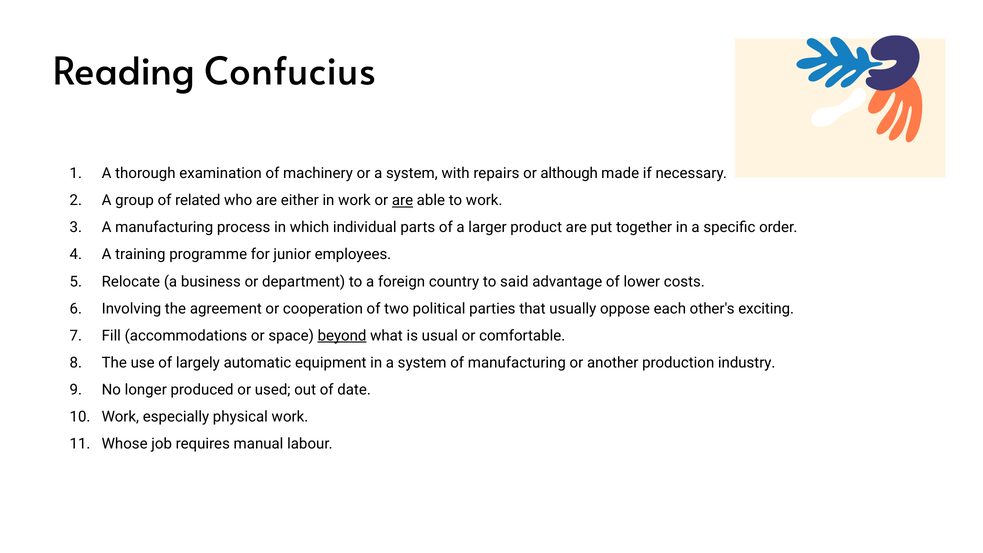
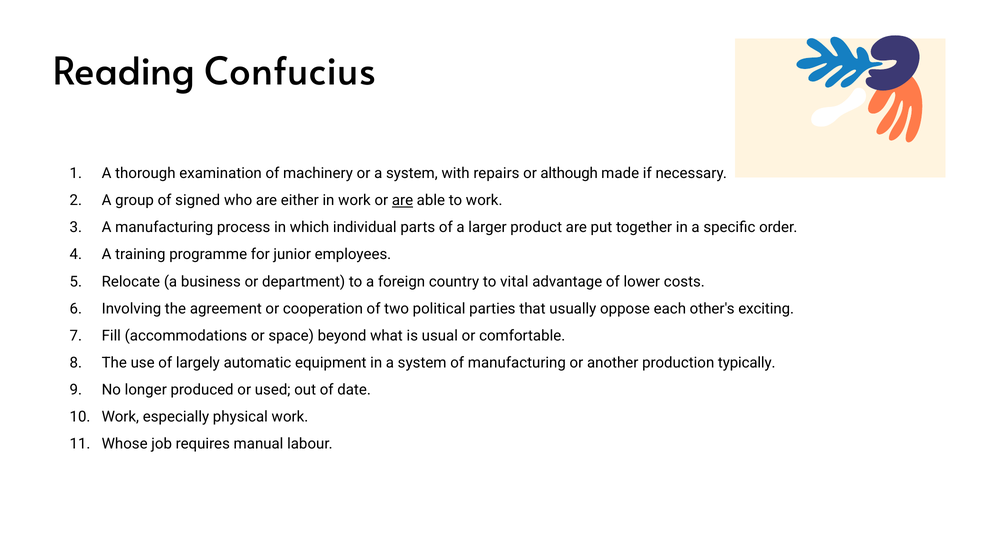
related: related -> signed
said: said -> vital
beyond underline: present -> none
industry: industry -> typically
